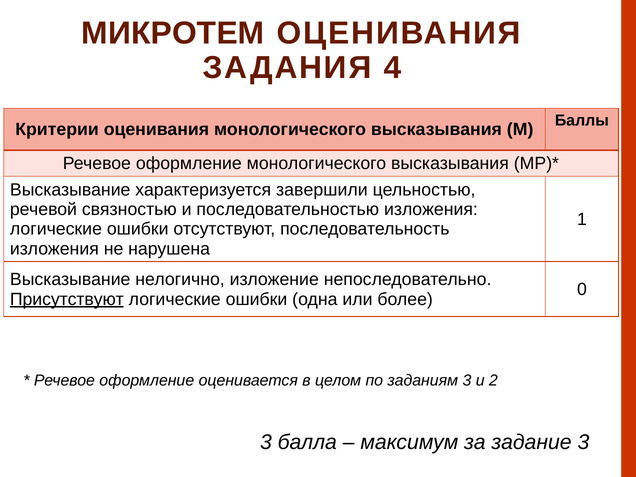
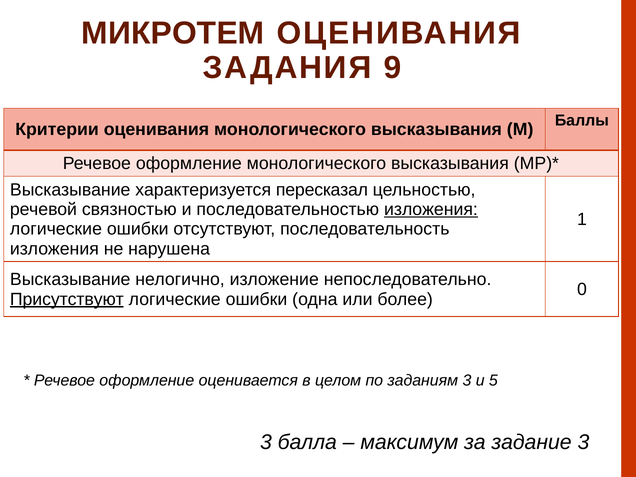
4: 4 -> 9
завершили: завершили -> пересказал
изложения at (431, 209) underline: none -> present
2: 2 -> 5
